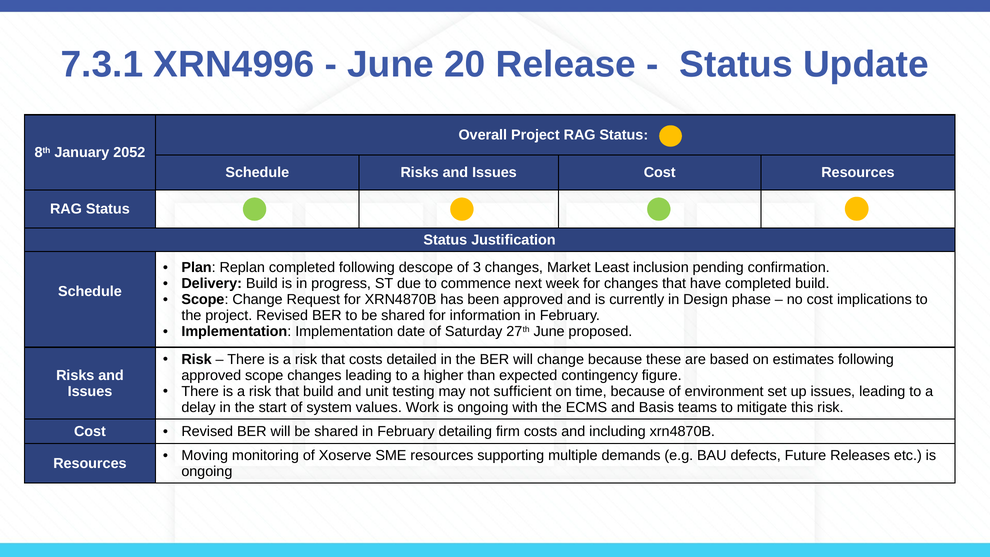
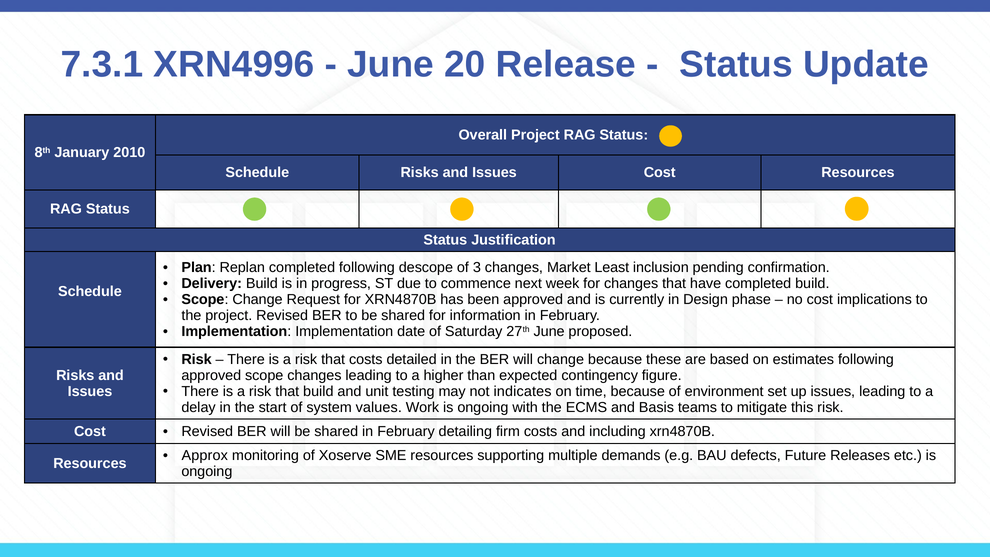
2052: 2052 -> 2010
sufficient: sufficient -> indicates
Moving: Moving -> Approx
